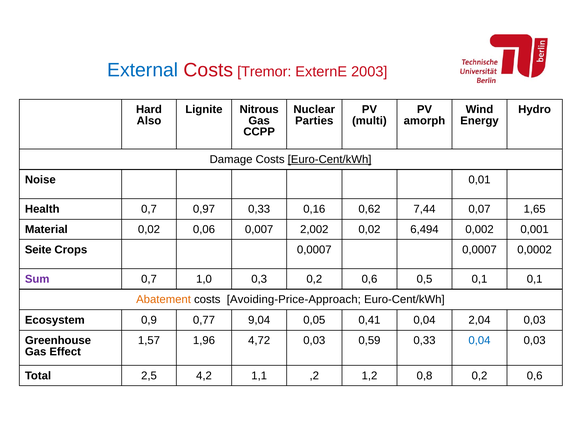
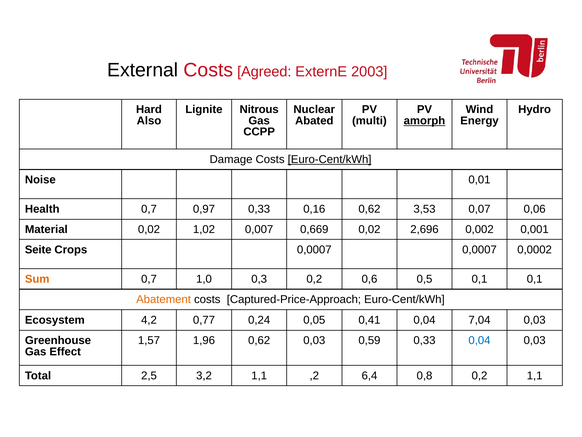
External colour: blue -> black
Tremor: Tremor -> Agreed
Parties: Parties -> Abated
amorph underline: none -> present
7,44: 7,44 -> 3,53
1,65: 1,65 -> 0,06
0,06: 0,06 -> 1,02
2,002: 2,002 -> 0,669
6,494: 6,494 -> 2,696
Sum colour: purple -> orange
Avoiding-Price-Approach: Avoiding-Price-Approach -> Captured-Price-Approach
0,9: 0,9 -> 4,2
9,04: 9,04 -> 0,24
2,04: 2,04 -> 7,04
1,96 4,72: 4,72 -> 0,62
4,2: 4,2 -> 3,2
1,2: 1,2 -> 6,4
0,8 0,2 0,6: 0,6 -> 1,1
